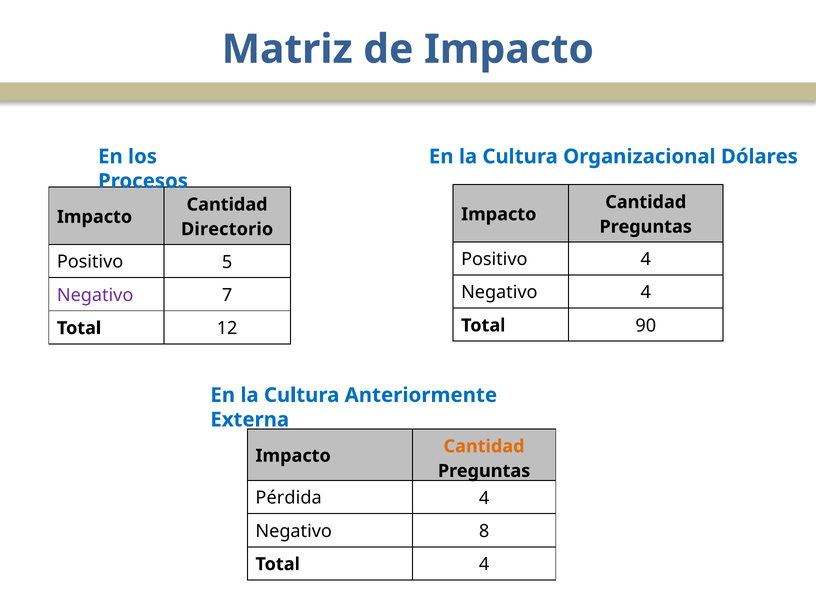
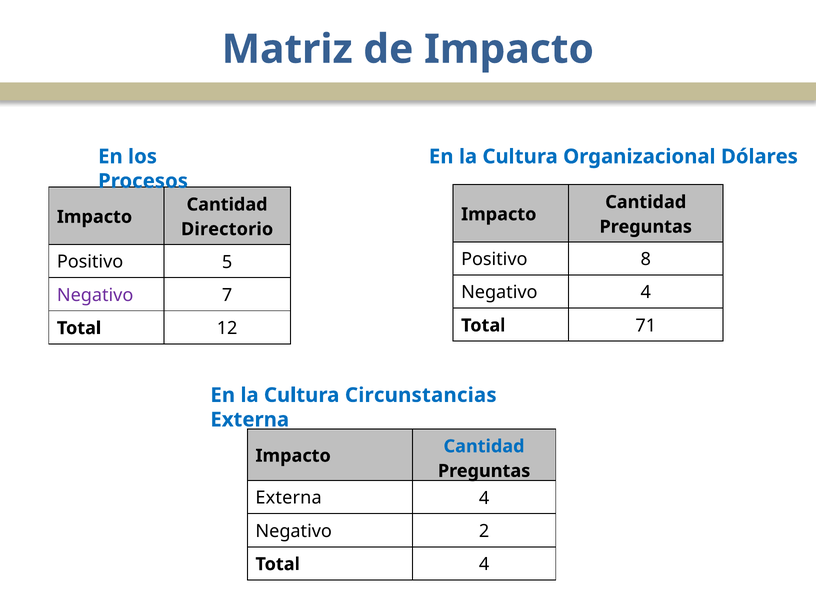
Positivo 4: 4 -> 8
90: 90 -> 71
Anteriormente: Anteriormente -> Circunstancias
Cantidad at (484, 446) colour: orange -> blue
Pérdida at (289, 498): Pérdida -> Externa
8: 8 -> 2
